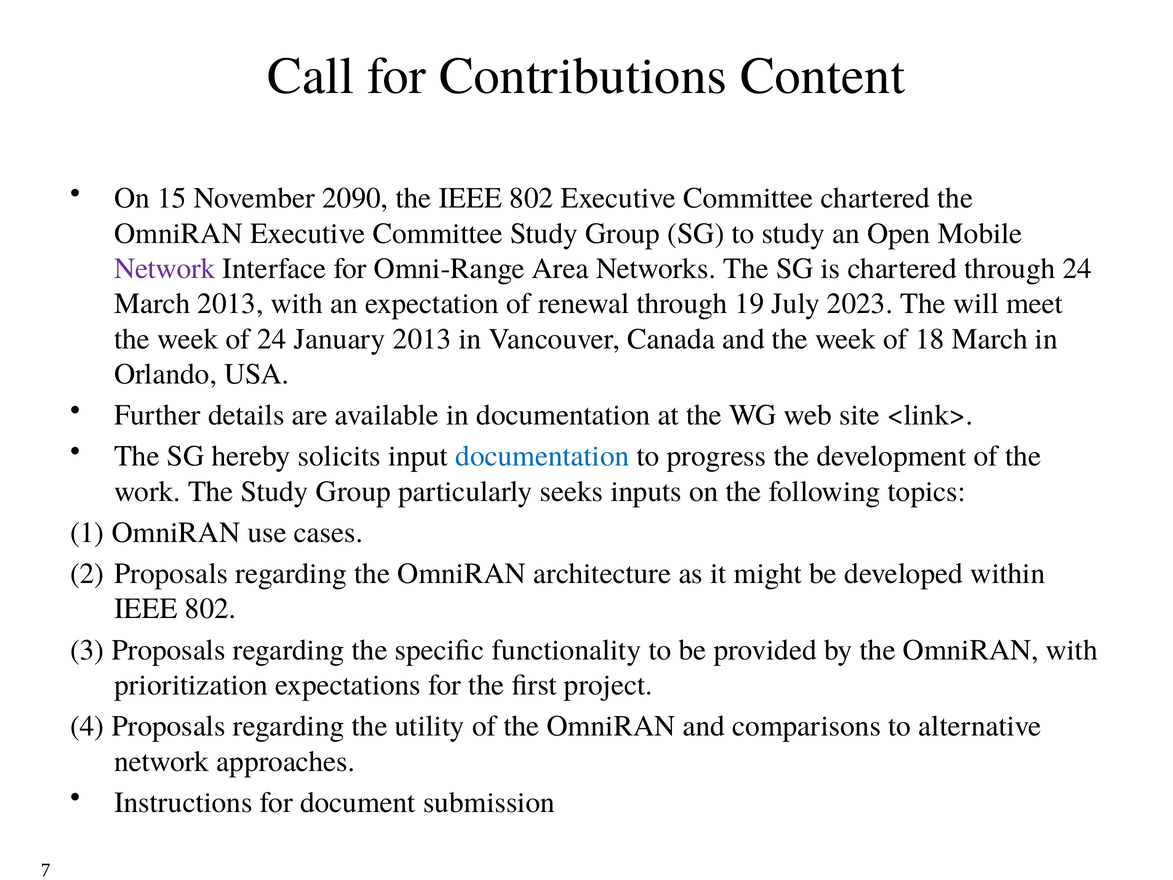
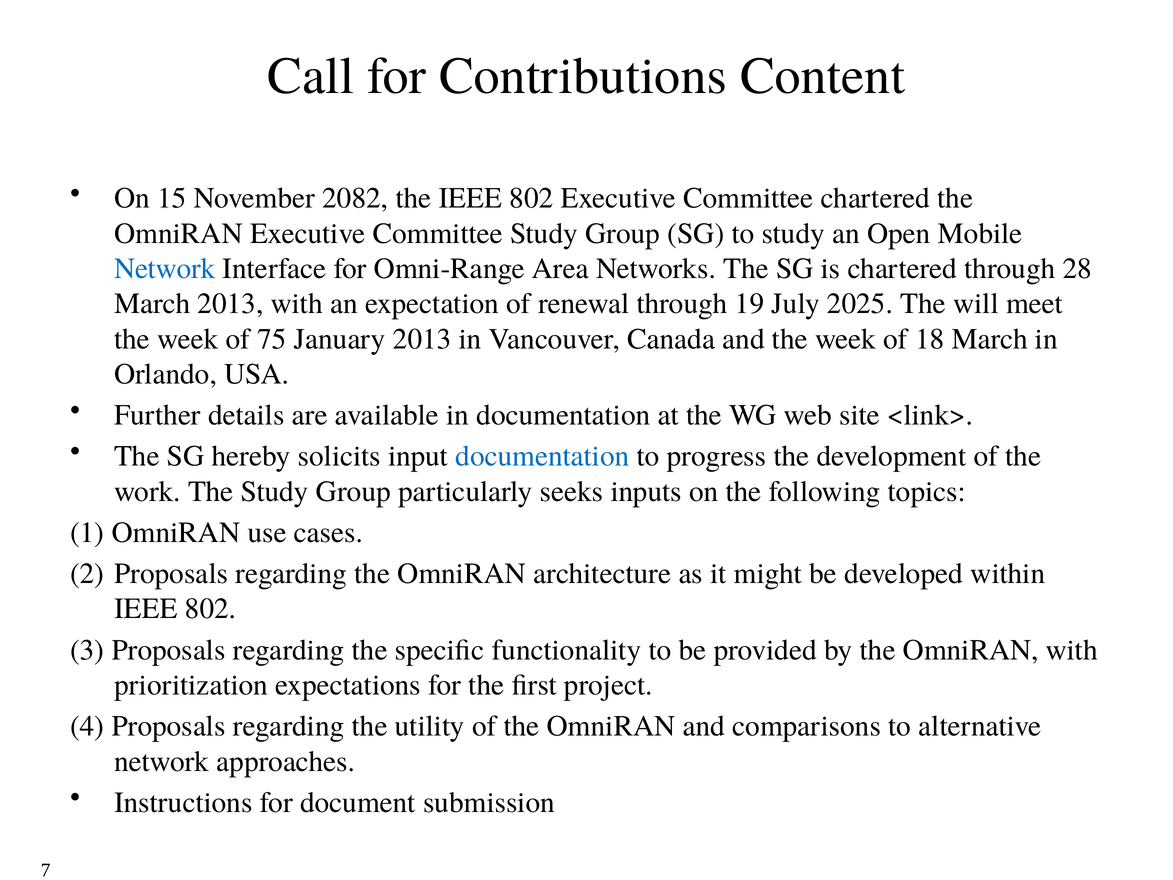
2090: 2090 -> 2082
Network at (165, 268) colour: purple -> blue
through 24: 24 -> 28
2023: 2023 -> 2025
of 24: 24 -> 75
